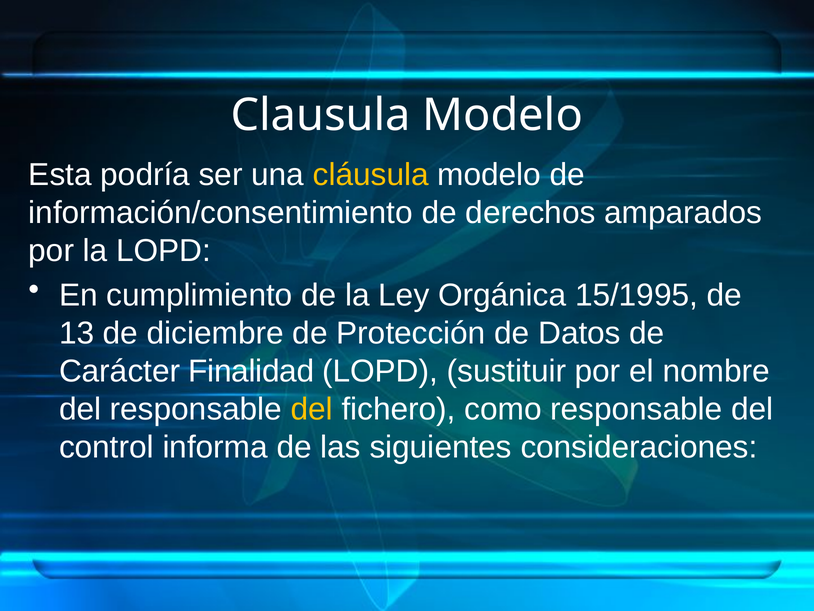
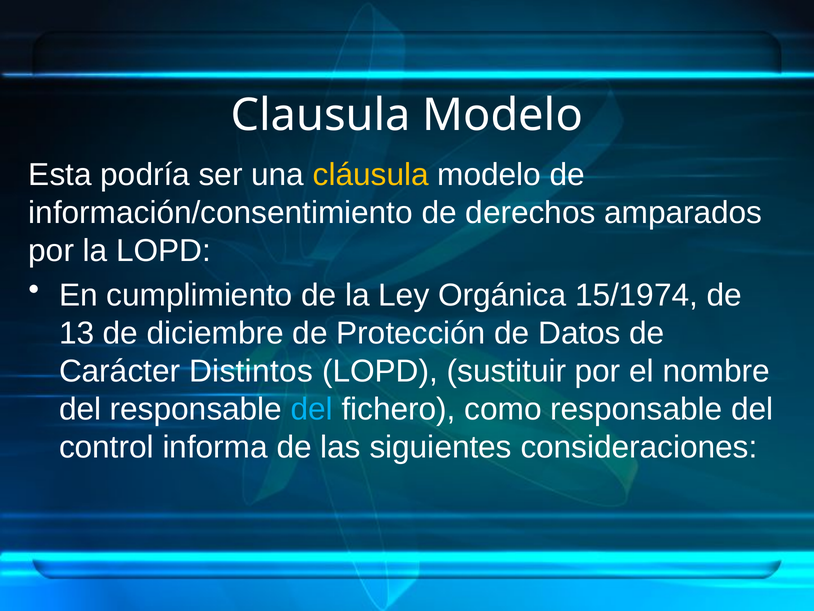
15/1995: 15/1995 -> 15/1974
Finalidad: Finalidad -> Distintos
del at (312, 409) colour: yellow -> light blue
